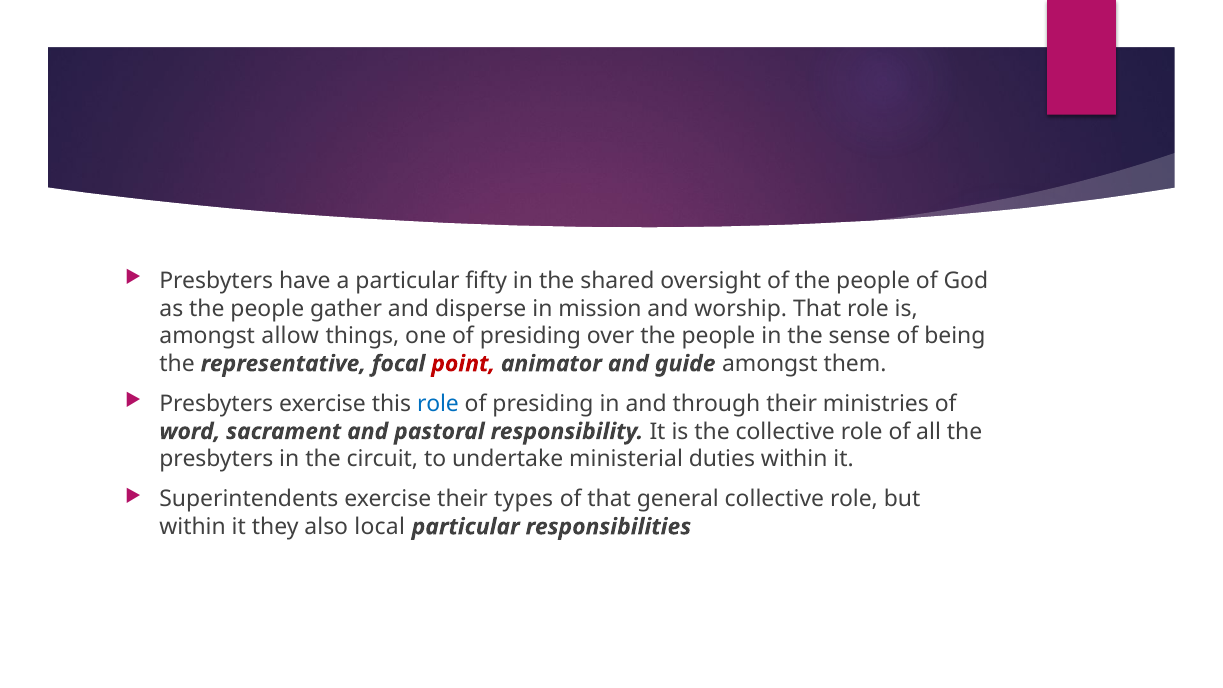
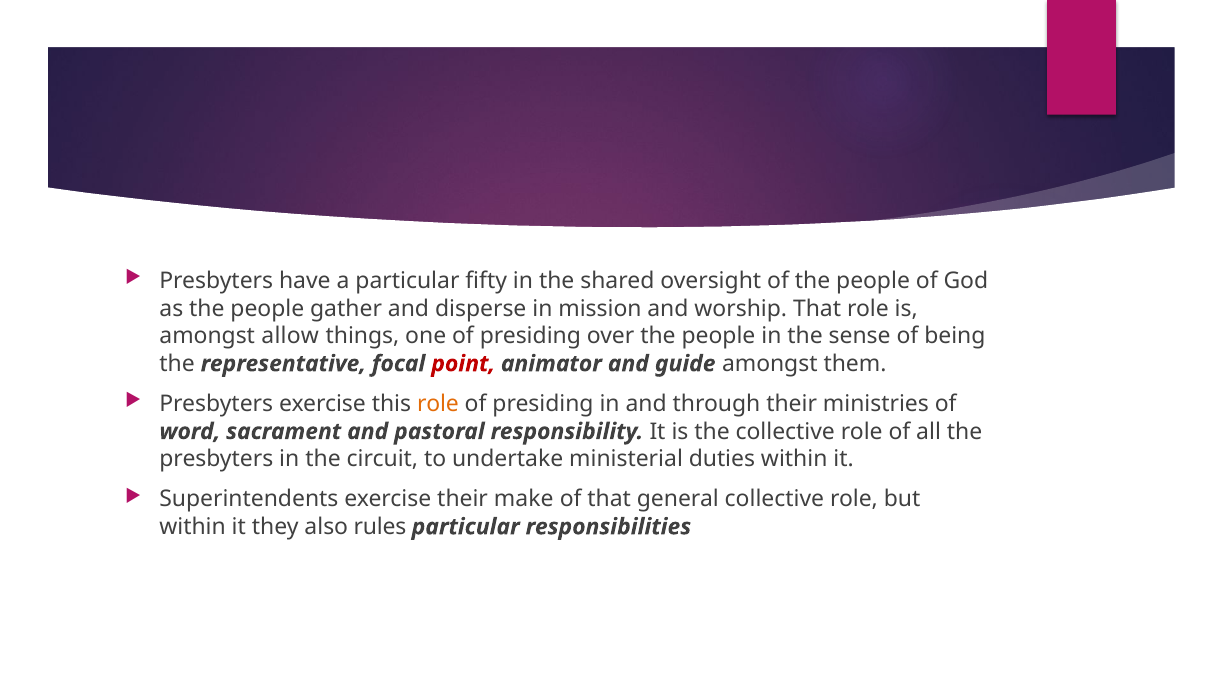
role at (438, 404) colour: blue -> orange
types: types -> make
local: local -> rules
